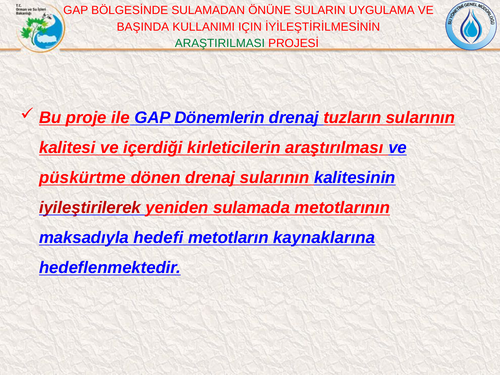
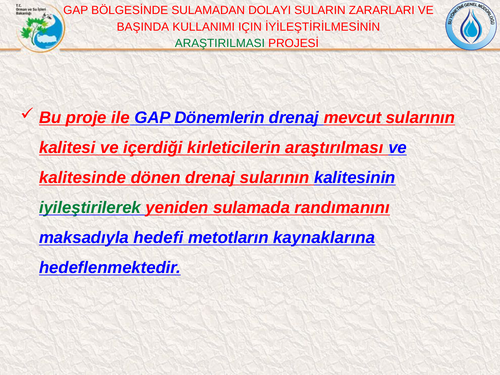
ÖNÜNE: ÖNÜNE -> DOLAYI
UYGULAMA: UYGULAMA -> ZARARLARI
tuzların: tuzların -> mevcut
püskürtme: püskürtme -> kalitesinde
iyileştirilerek colour: red -> green
metotlarının: metotlarının -> randımanını
